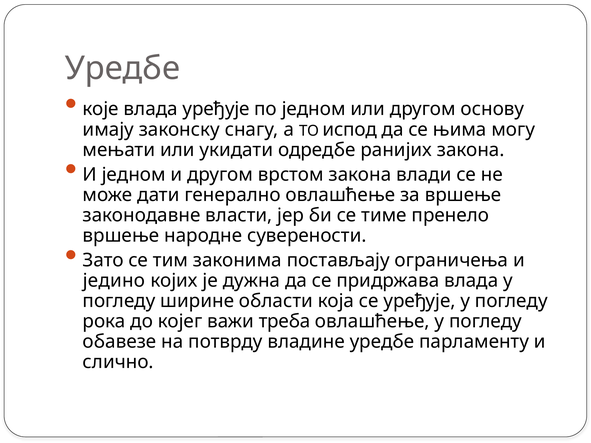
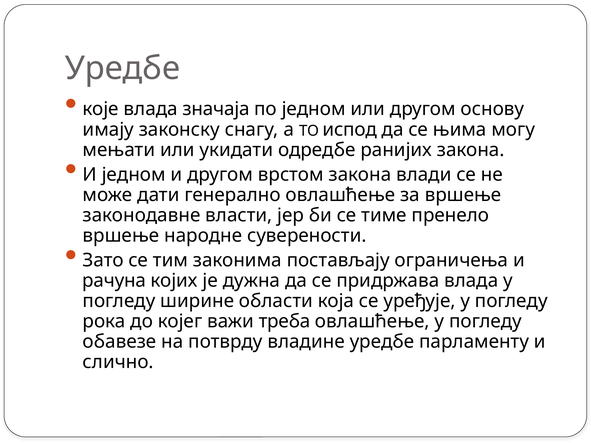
влада уређује: уређује -> значаја
једино: једино -> рачуна
